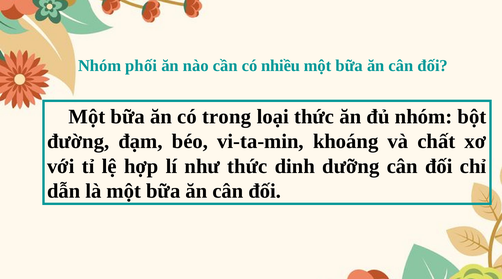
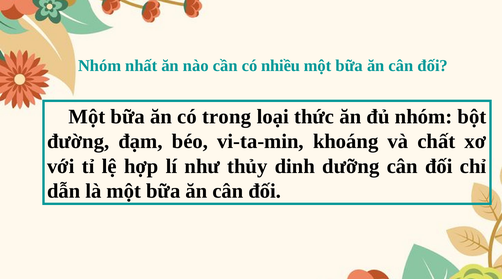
phối: phối -> nhất
như thức: thức -> thủy
